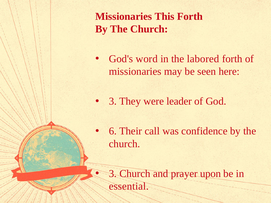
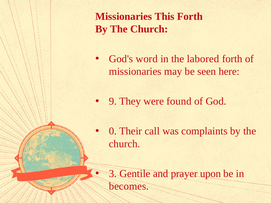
3 at (113, 101): 3 -> 9
leader: leader -> found
6: 6 -> 0
confidence: confidence -> complaints
3 Church: Church -> Gentile
essential: essential -> becomes
